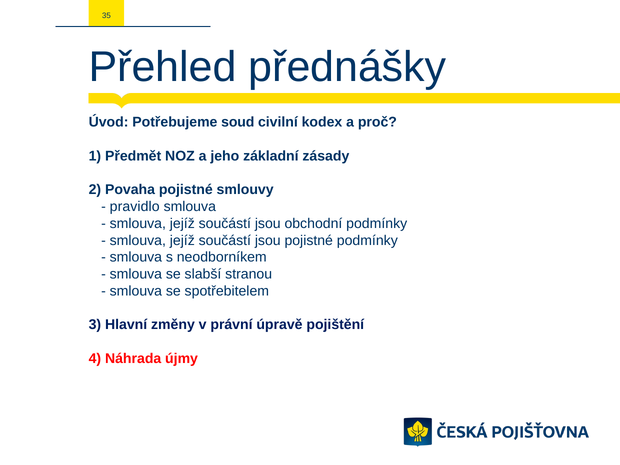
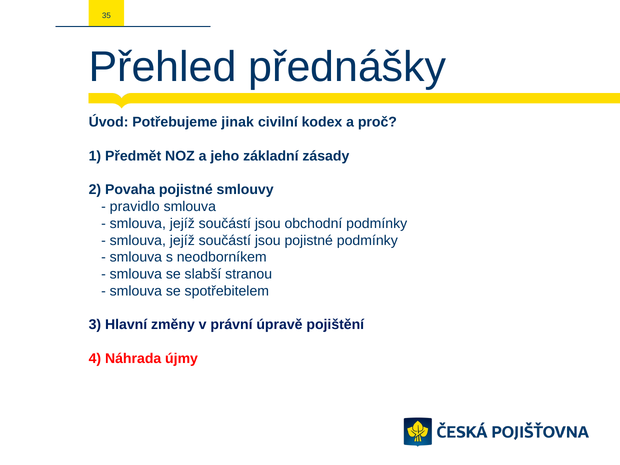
soud: soud -> jinak
